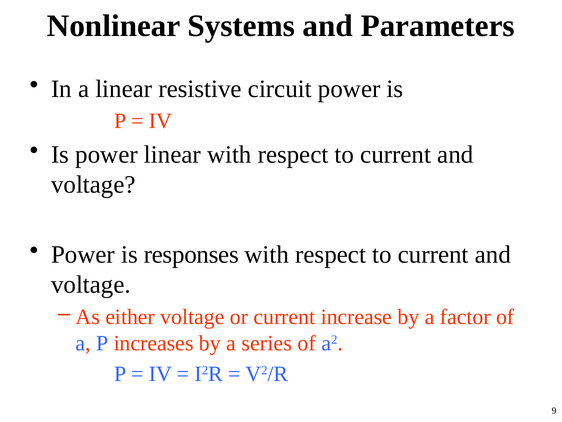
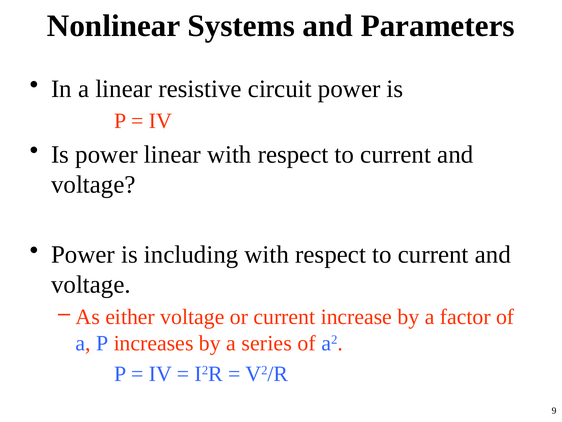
responses: responses -> including
